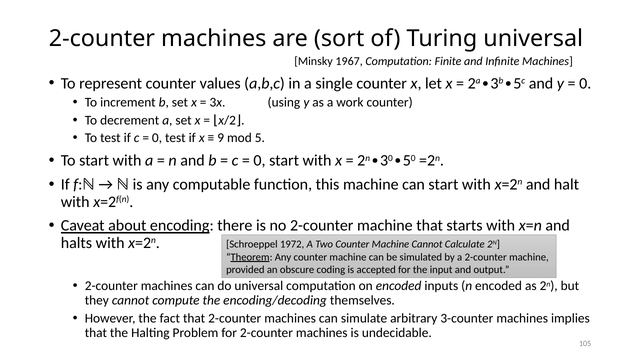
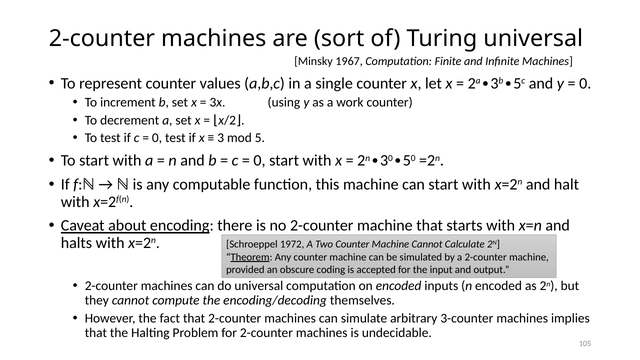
9: 9 -> 3
